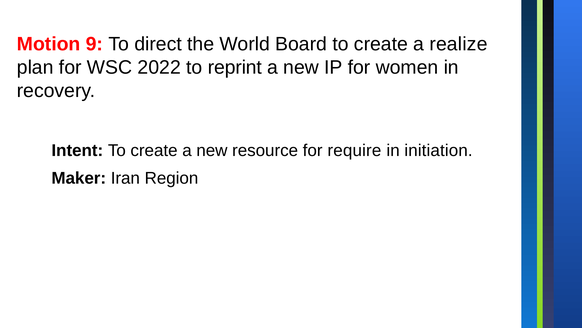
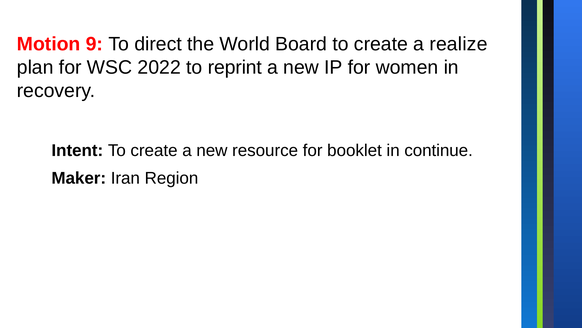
require: require -> booklet
initiation: initiation -> continue
